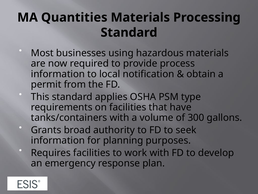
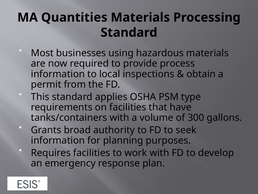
notification: notification -> inspections
